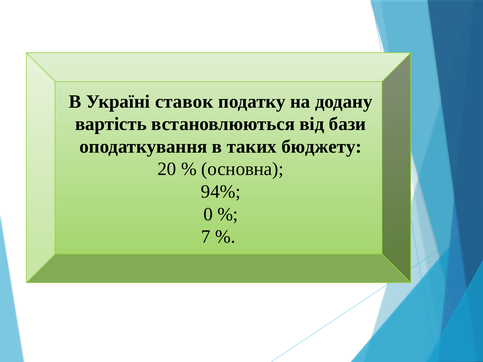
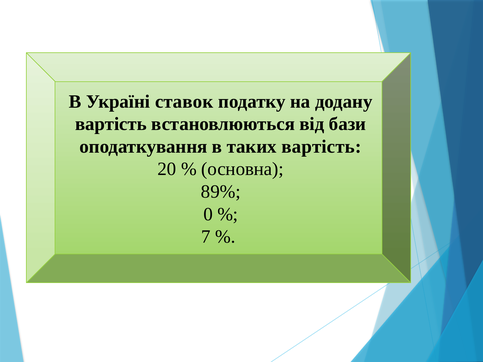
таких бюджету: бюджету -> вартість
94%: 94% -> 89%
